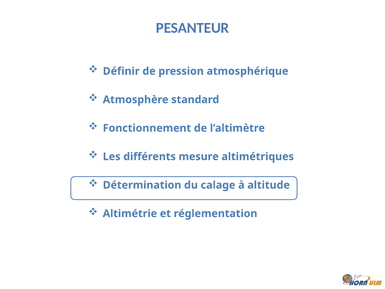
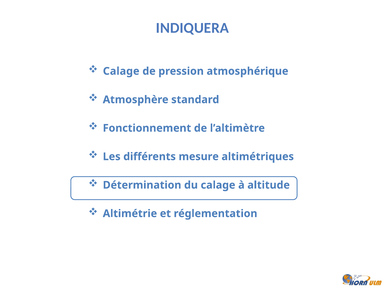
PESANTEUR: PESANTEUR -> INDIQUERA
Définir at (121, 71): Définir -> Calage
